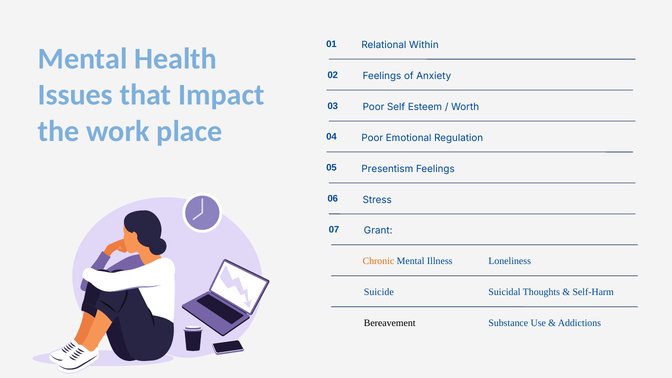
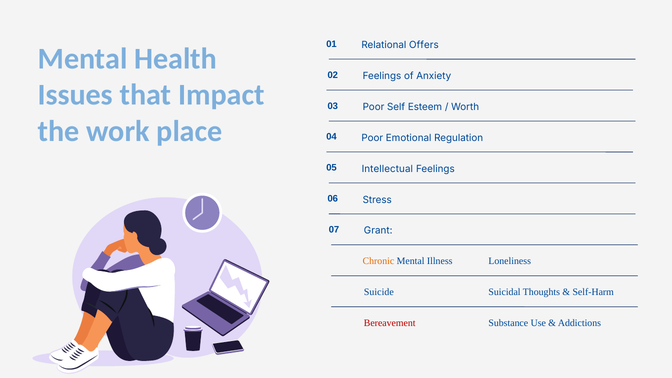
Within: Within -> Offers
Presentism: Presentism -> Intellectual
Bereavement colour: black -> red
